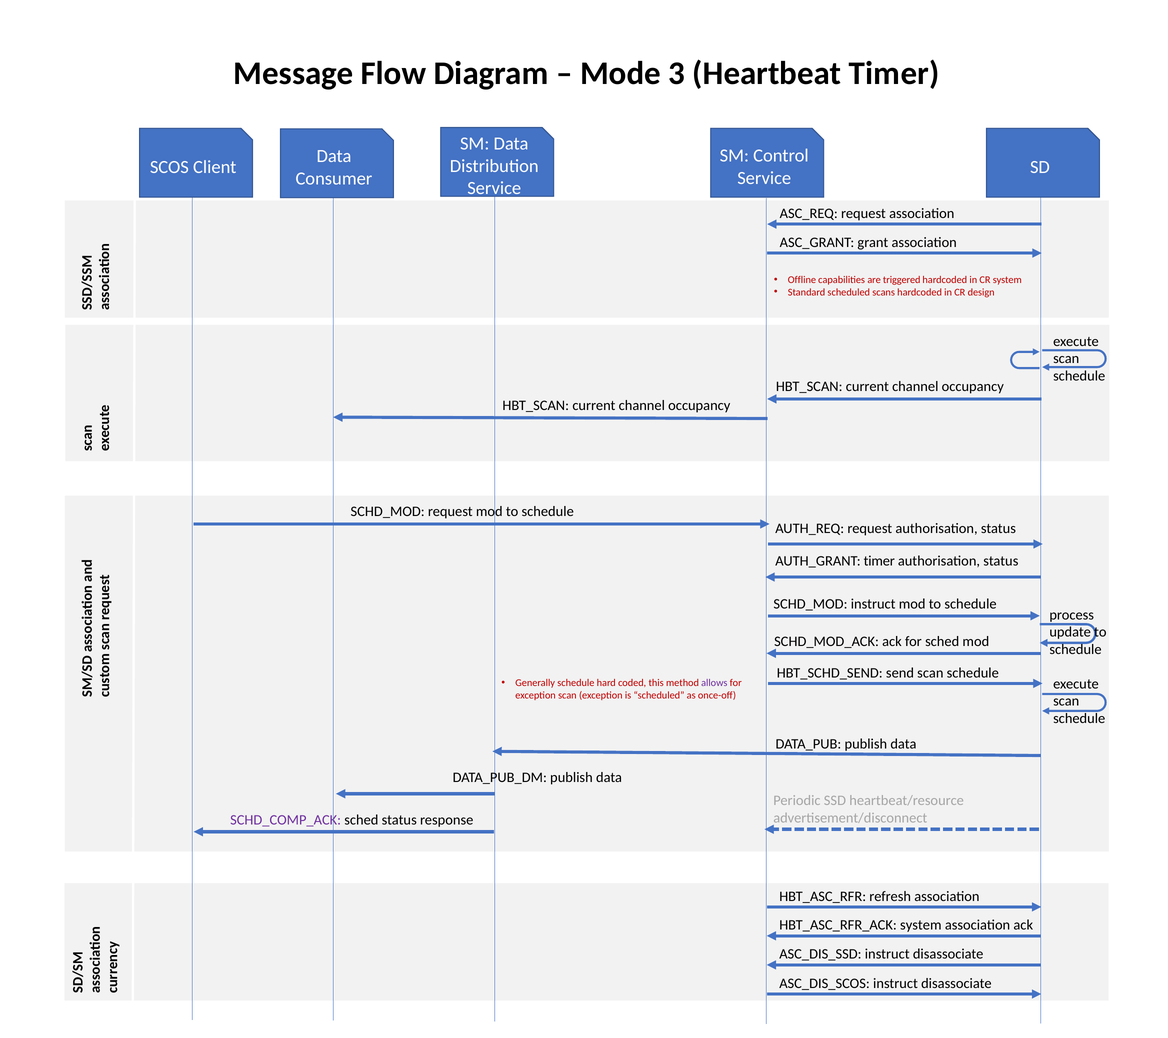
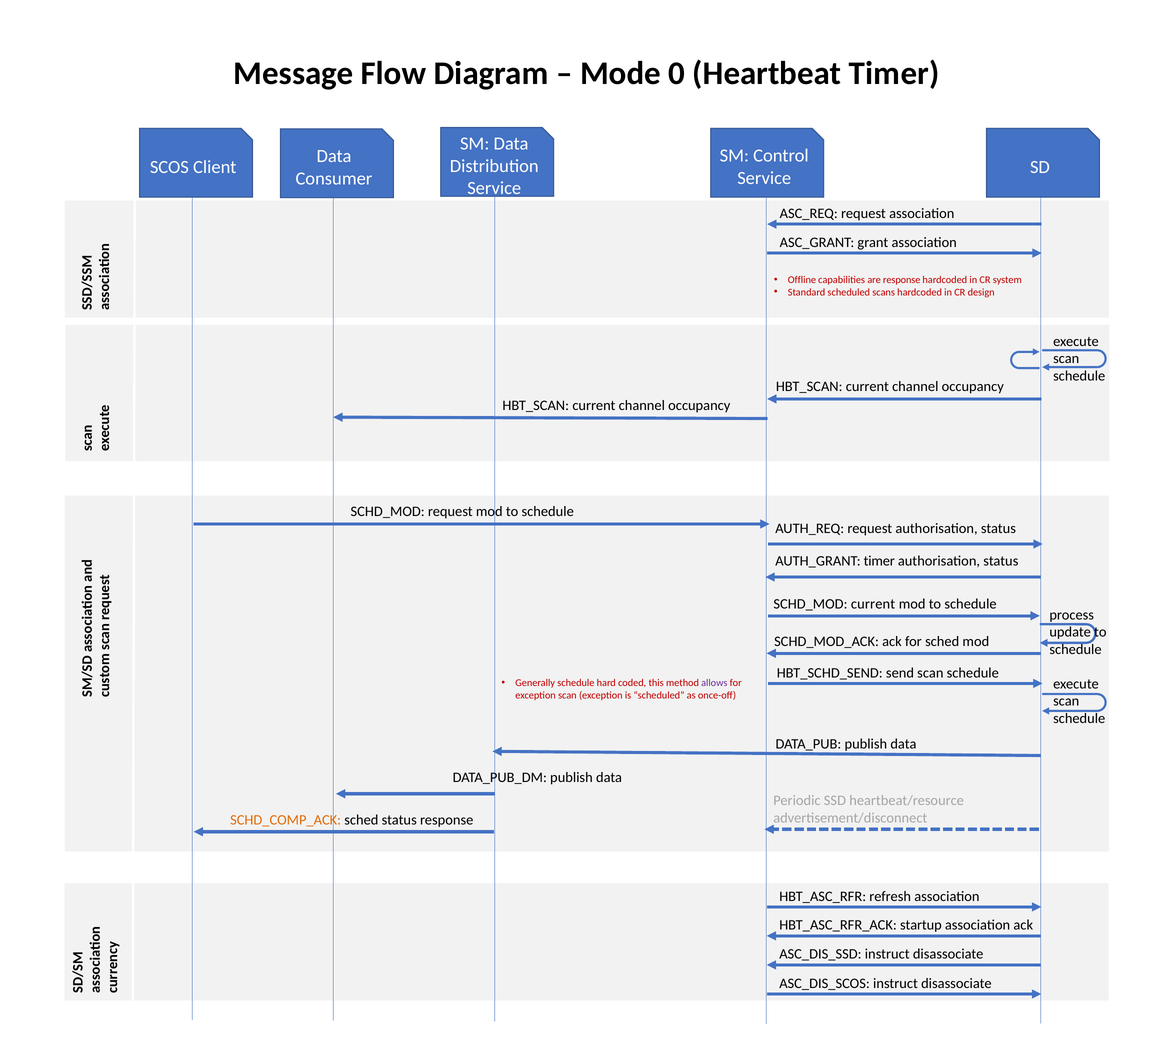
3: 3 -> 0
are triggered: triggered -> response
SCHD_MOD instruct: instruct -> current
SCHD_COMP_ACK colour: purple -> orange
HBT_ASC_RFR_ACK system: system -> startup
